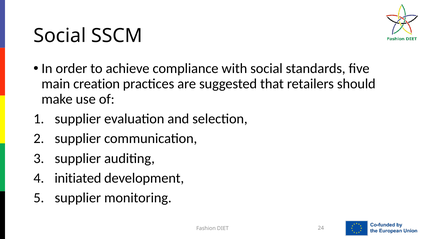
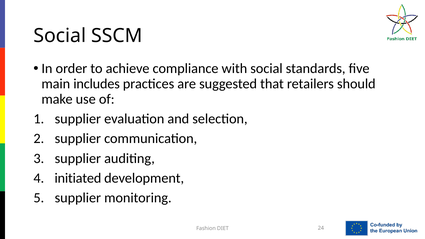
creation: creation -> includes
